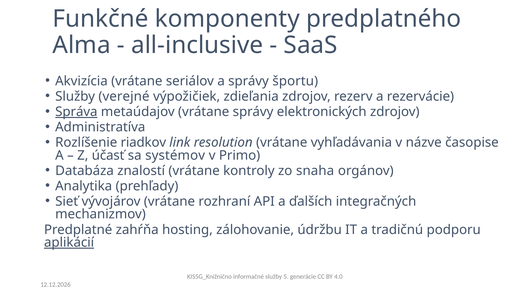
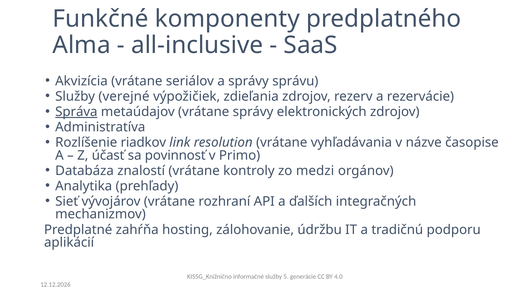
športu: športu -> správu
systémov: systémov -> povinnosť
snaha: snaha -> medzi
aplikácií underline: present -> none
